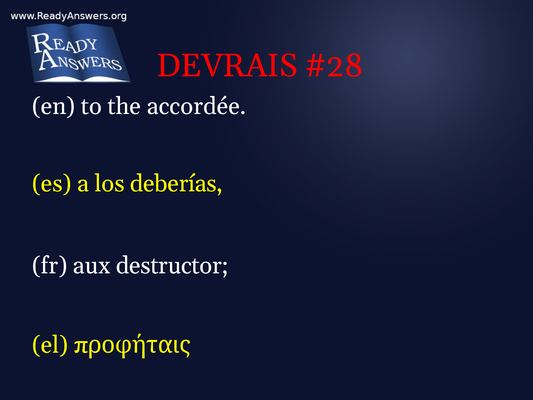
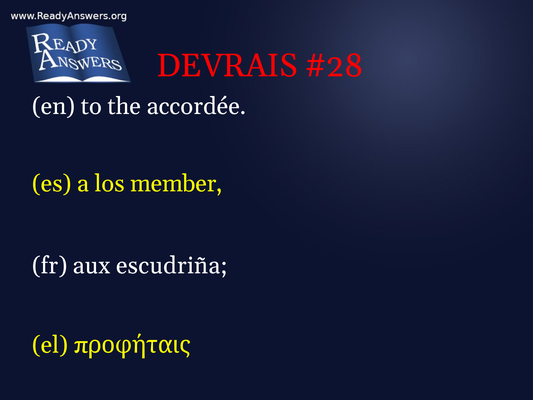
deberías: deberías -> member
destructor: destructor -> escudriña
